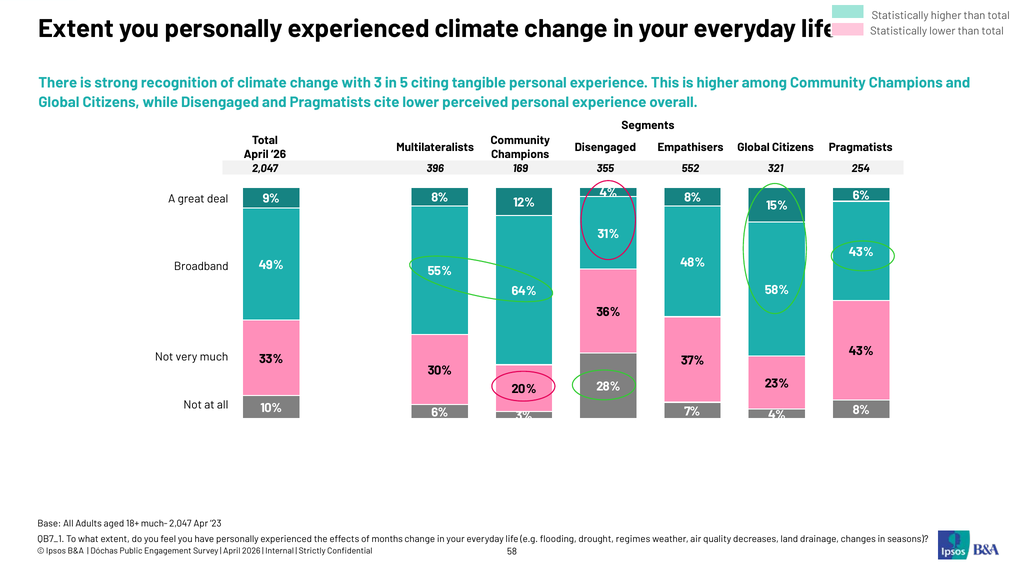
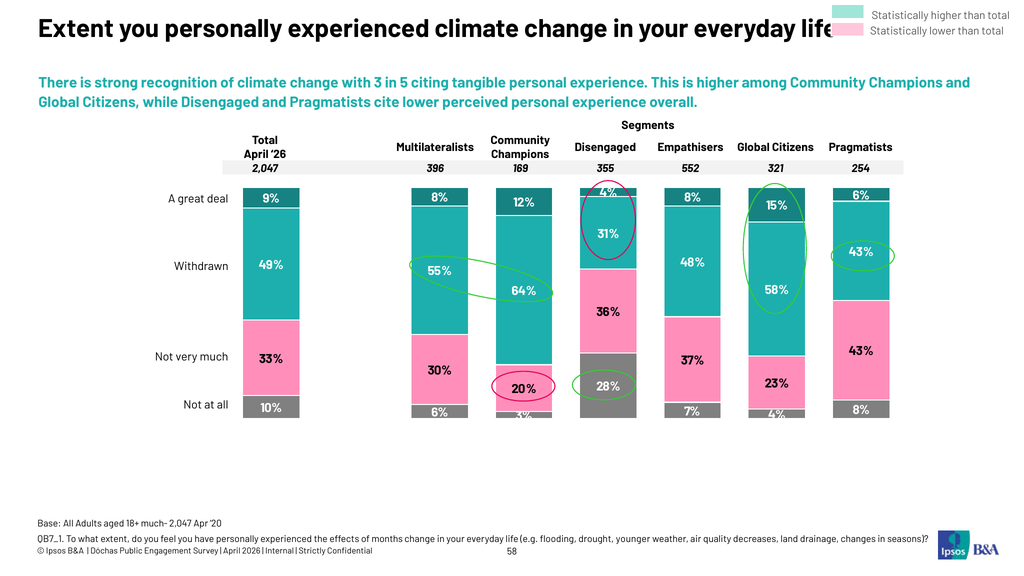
Broadband: Broadband -> Withdrawn
23: 23 -> 20
regimes: regimes -> younger
